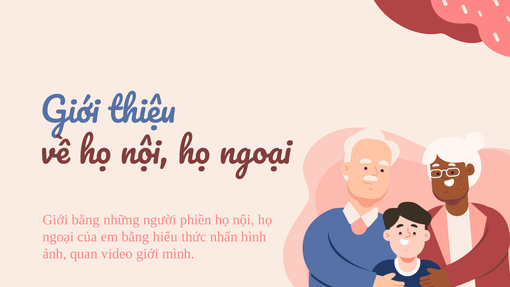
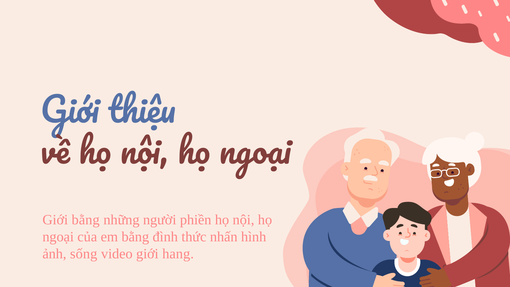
hiểu: hiểu -> đình
quan: quan -> sống
mình: mình -> hang
